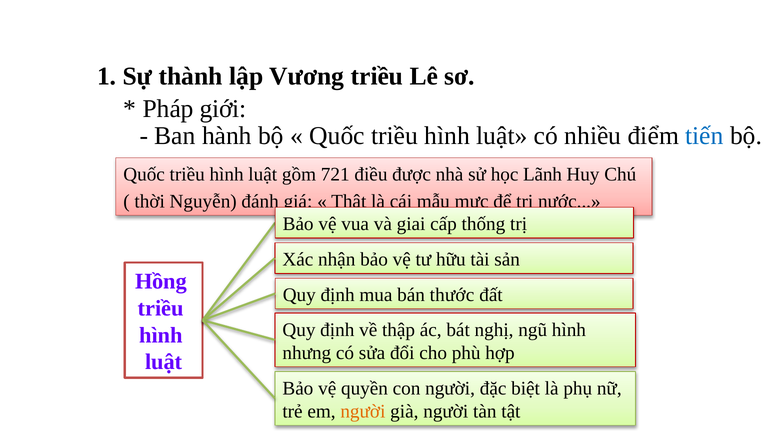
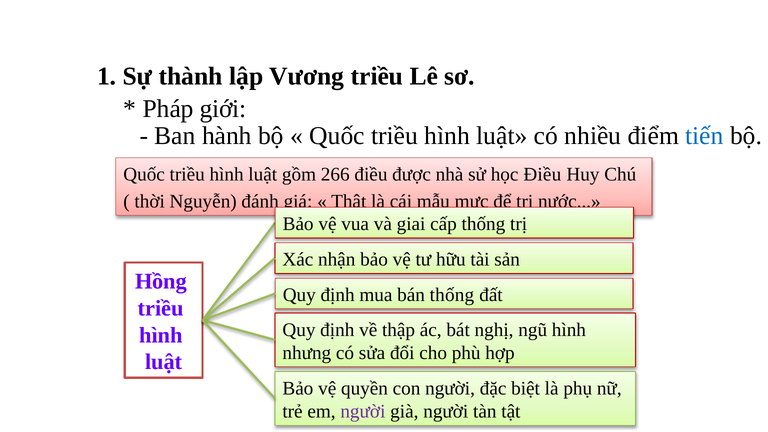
721: 721 -> 266
học Lãnh: Lãnh -> Điều
bán thước: thước -> thống
người at (363, 411) colour: orange -> purple
